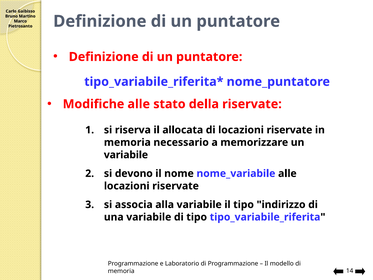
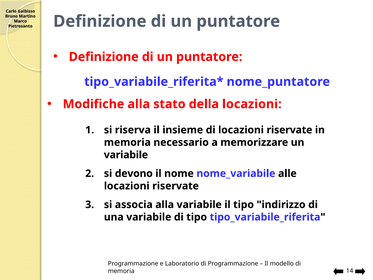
Modifiche alle: alle -> alla
della riservate: riservate -> locazioni
allocata: allocata -> insieme
